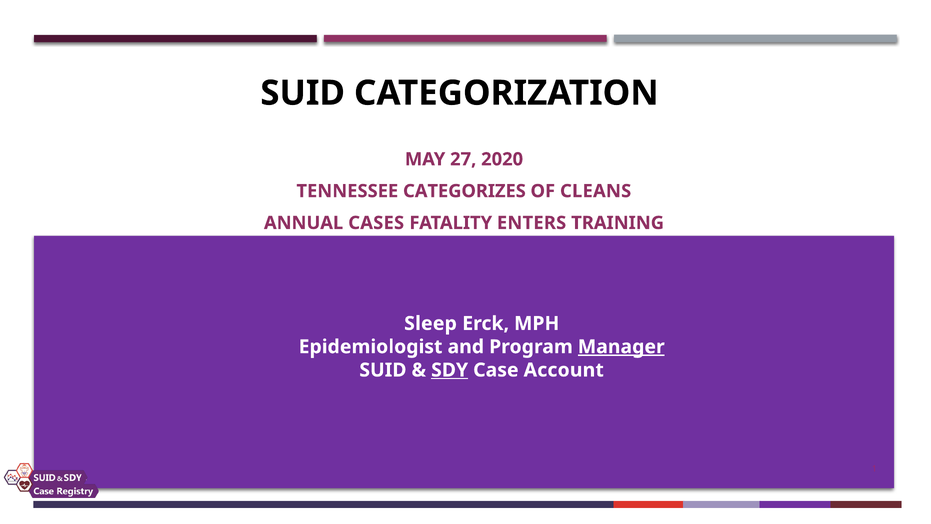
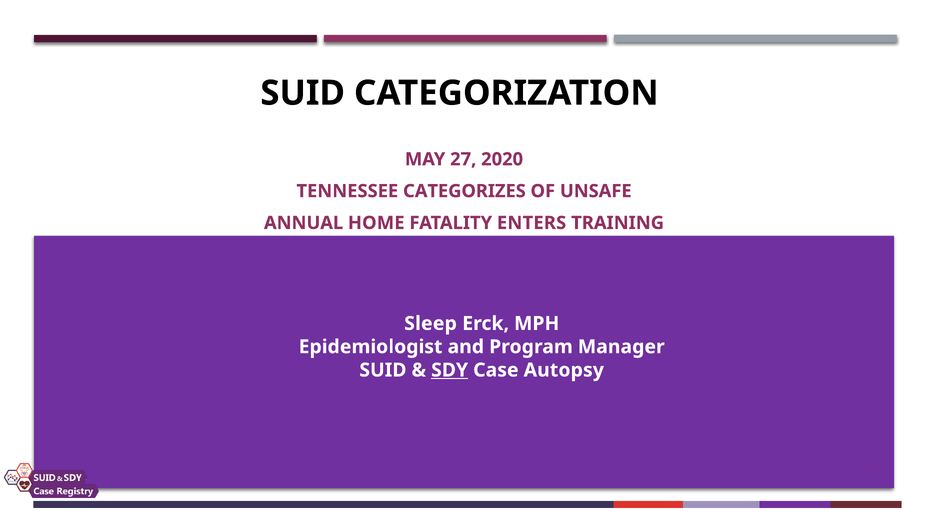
CLEANS: CLEANS -> UNSAFE
CASES: CASES -> HOME
Manager underline: present -> none
Account: Account -> Autopsy
